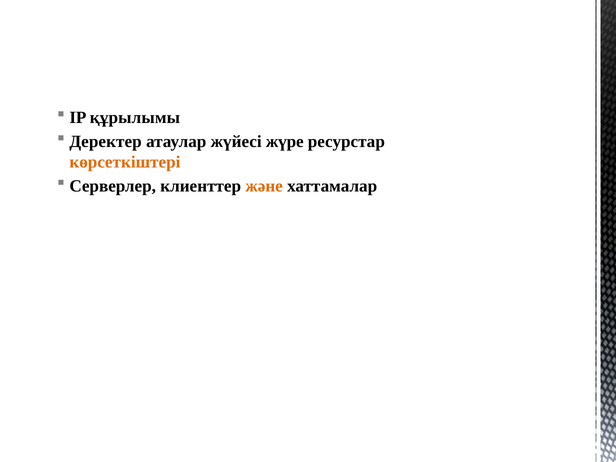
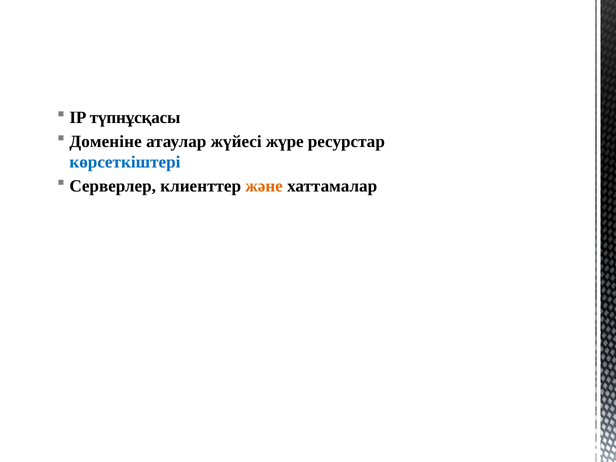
құрылымы: құрылымы -> түпнұсқасы
Деректер: Деректер -> Доменіне
көрсеткіштері colour: orange -> blue
